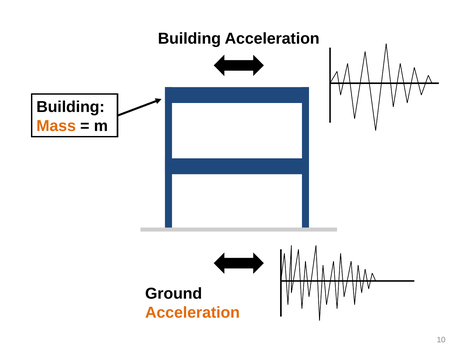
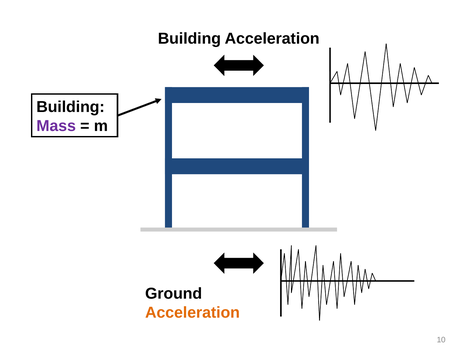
Mass colour: orange -> purple
